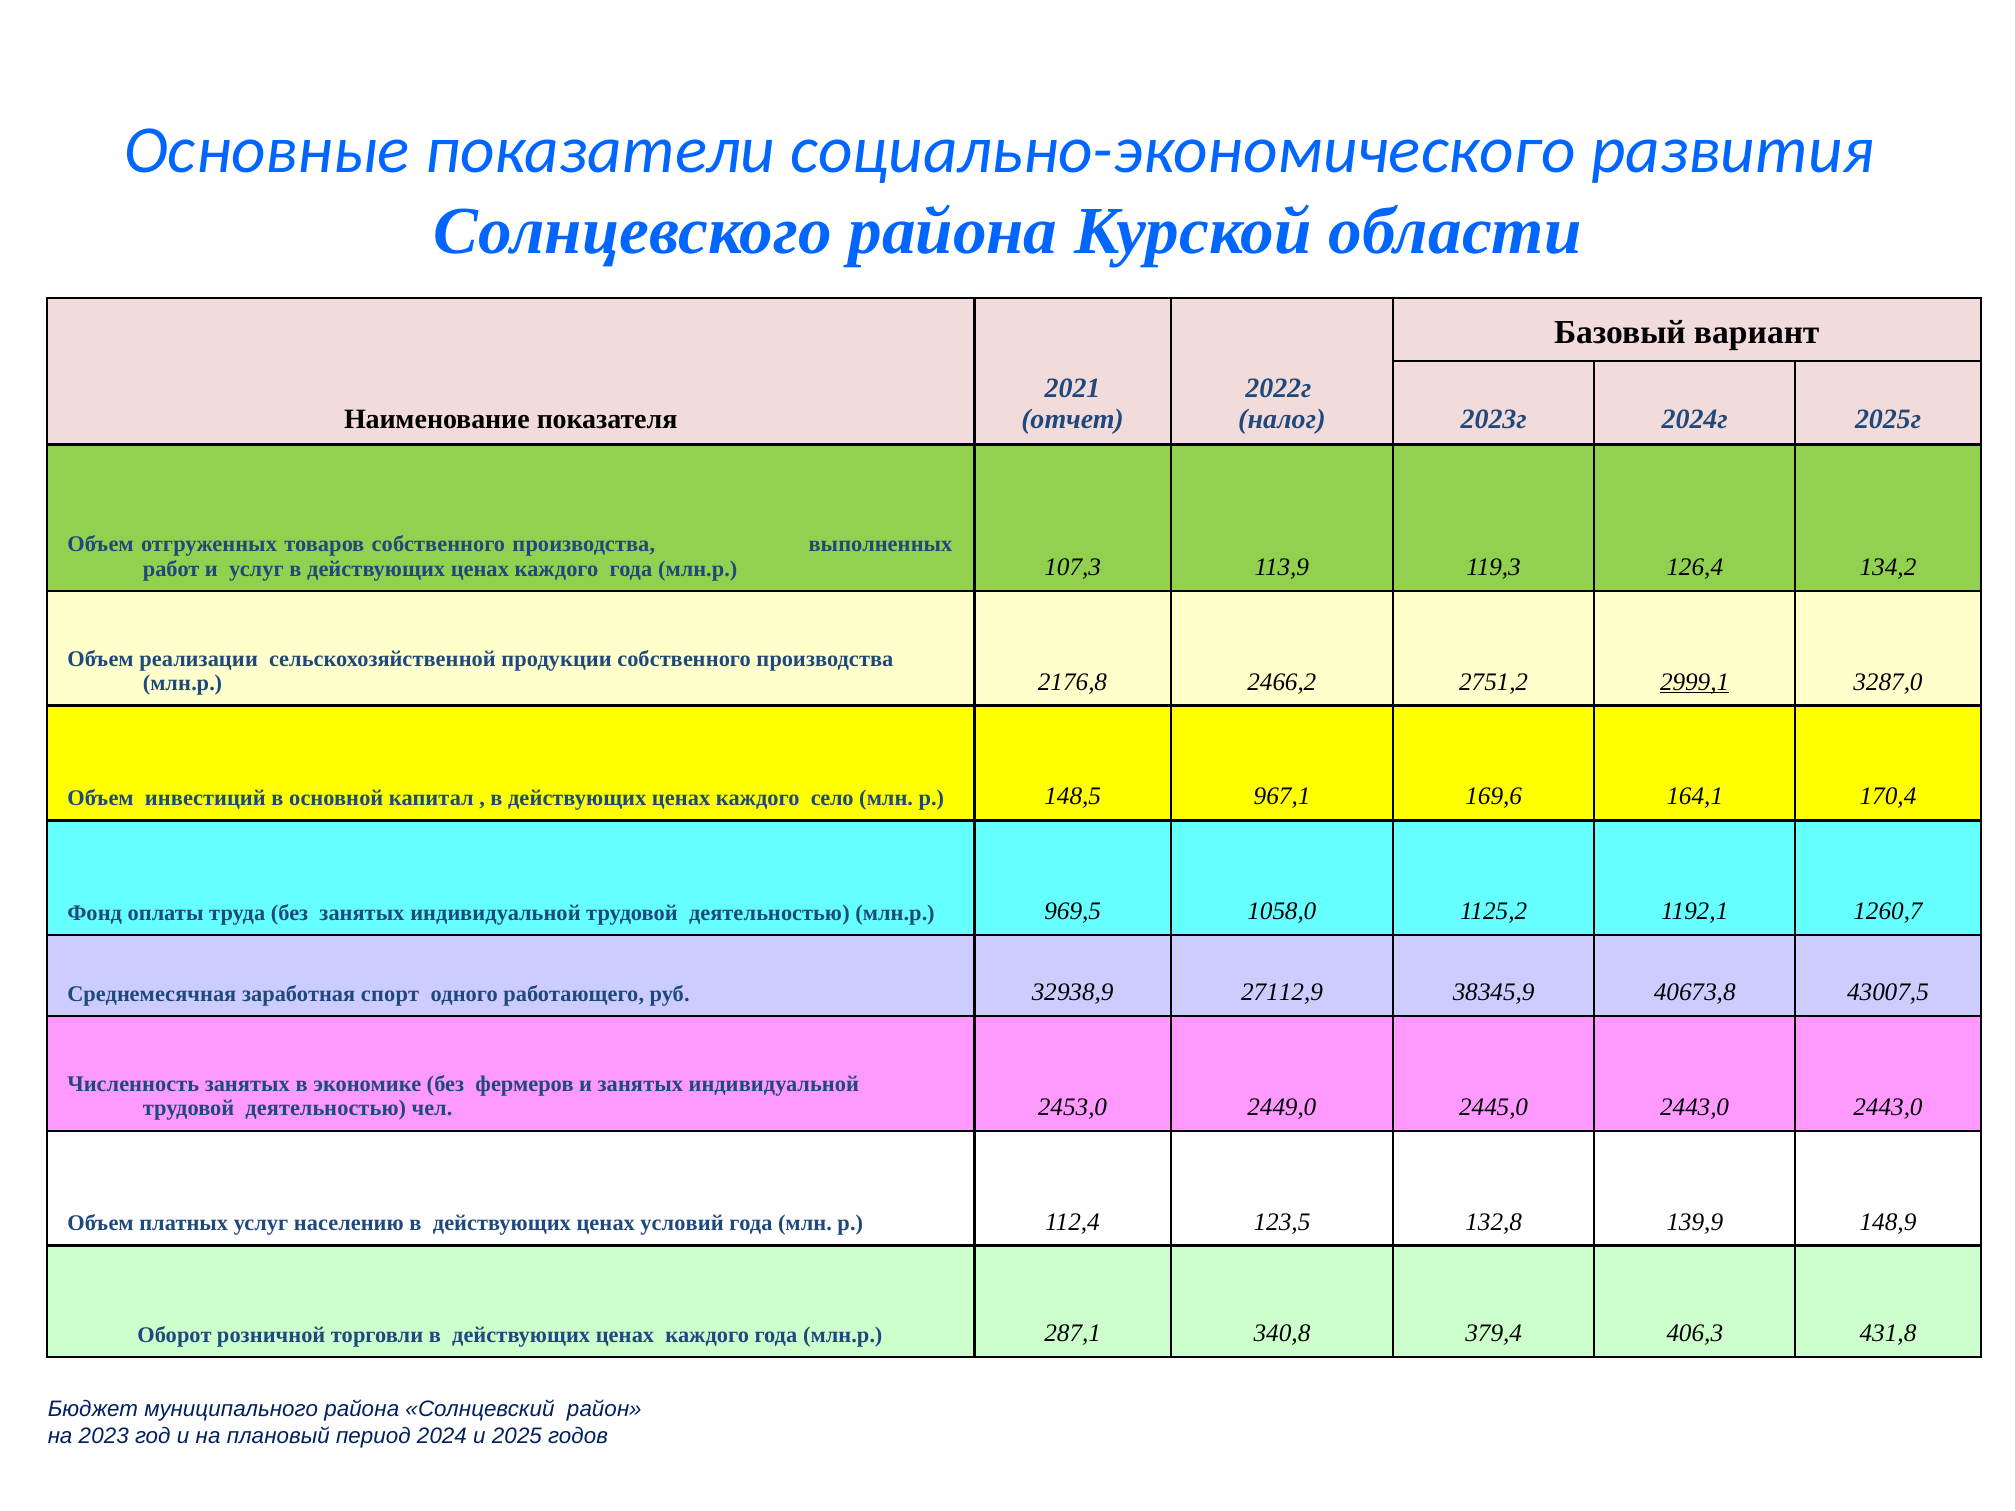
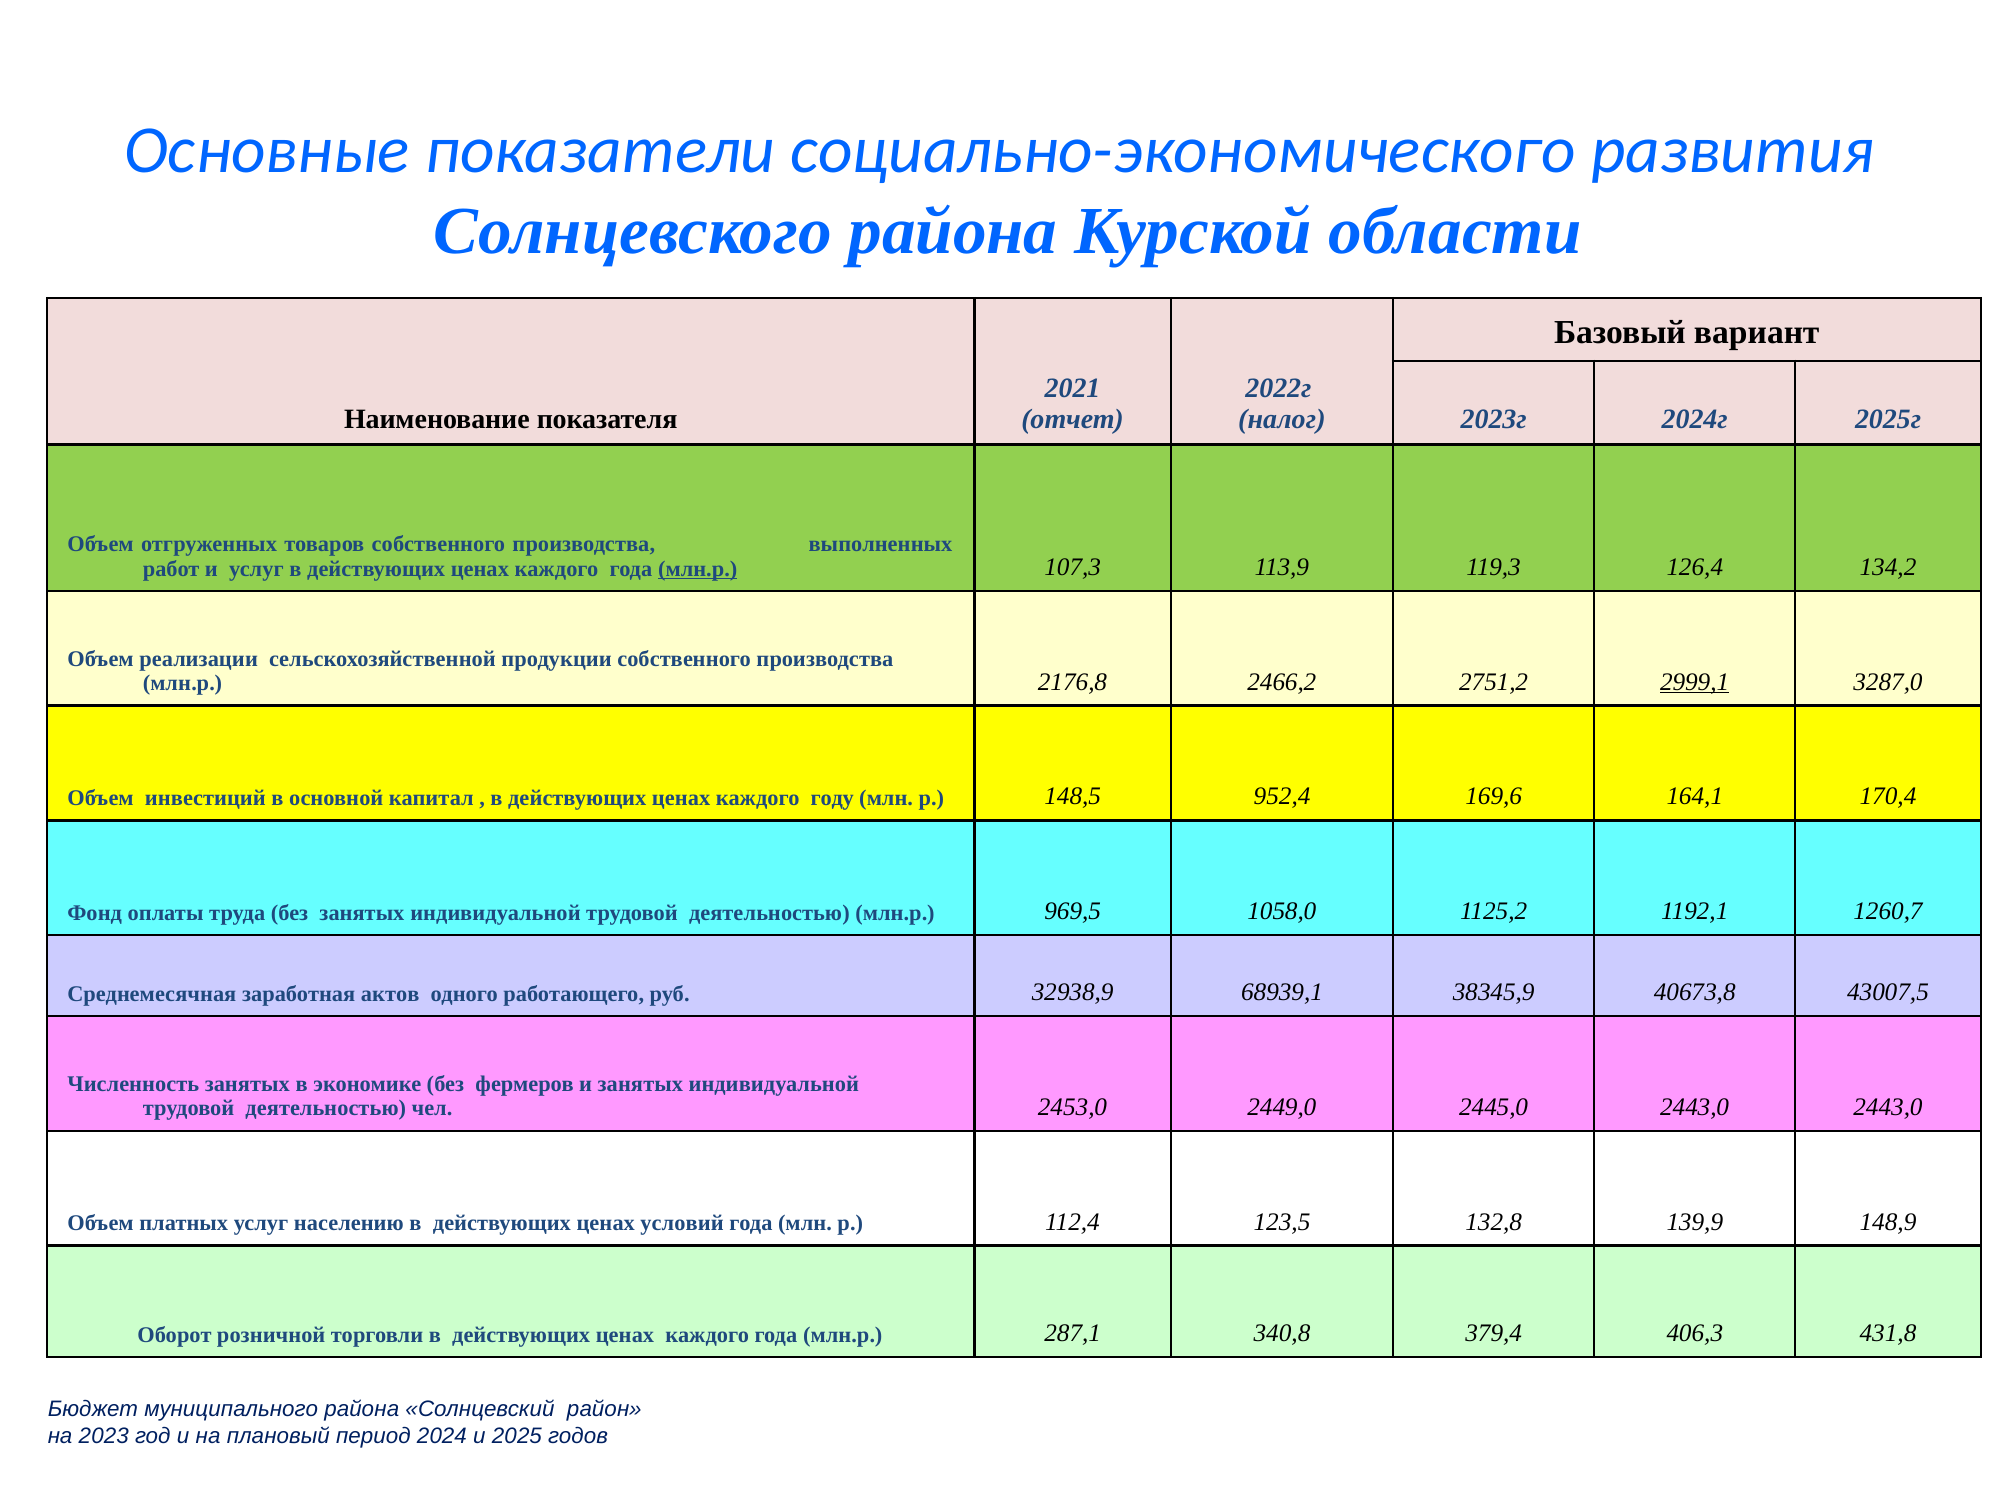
млн.р at (698, 569) underline: none -> present
село: село -> году
967,1: 967,1 -> 952,4
спорт: спорт -> актов
27112,9: 27112,9 -> 68939,1
